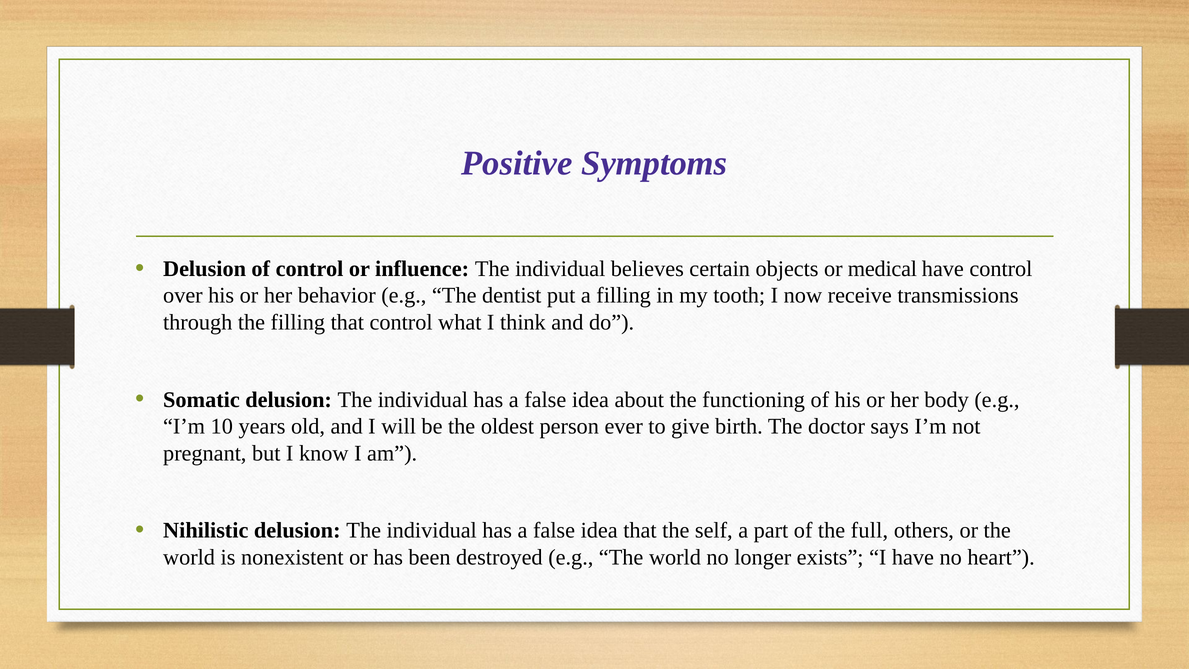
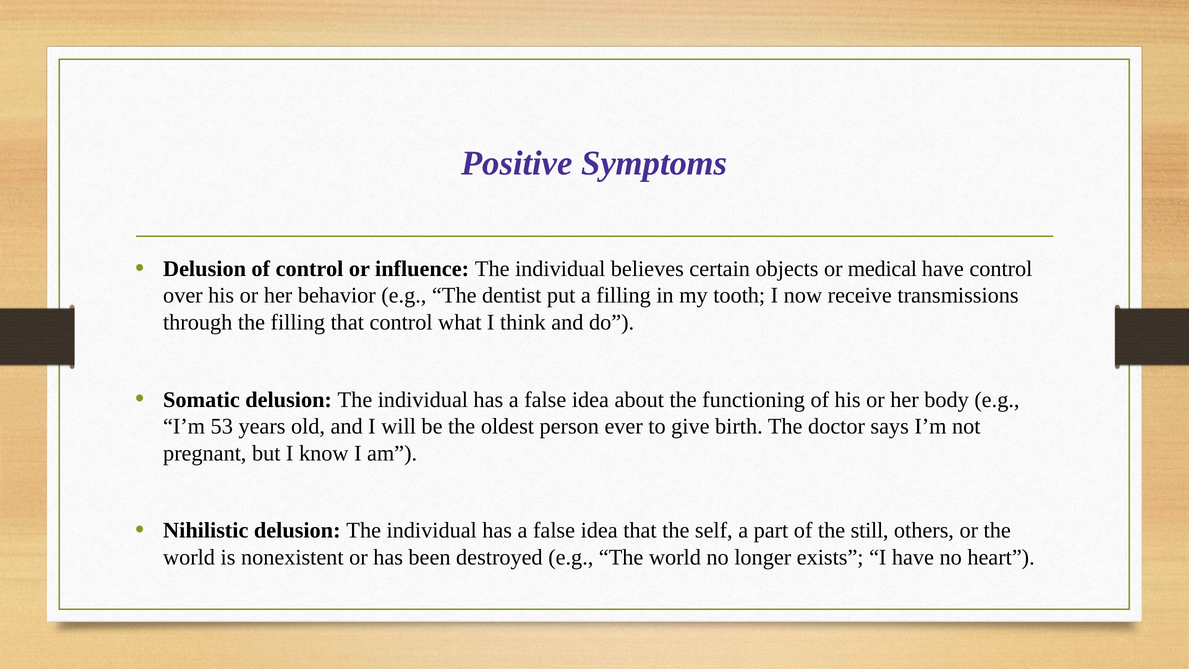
10: 10 -> 53
full: full -> still
